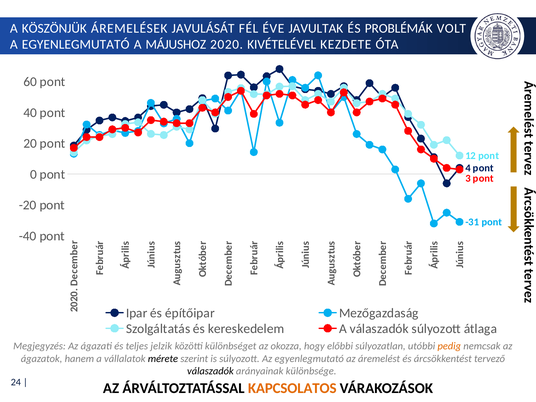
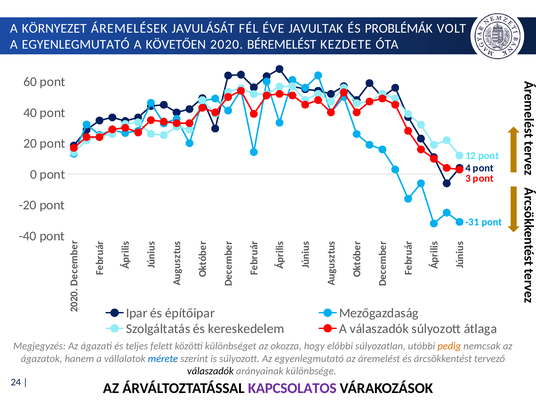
KÖSZÖNJÜK: KÖSZÖNJÜK -> KÖRNYEZET
MÁJUSHOZ: MÁJUSHOZ -> KÖVETŐEN
KIVÉTELÉVEL: KIVÉTELÉVEL -> BÉREMELÉST
jelzik: jelzik -> felett
mérete colour: black -> blue
KAPCSOLATOS colour: orange -> purple
